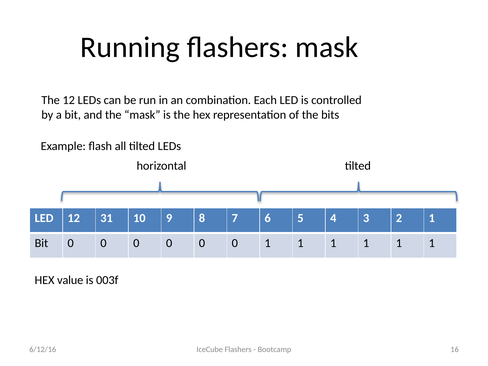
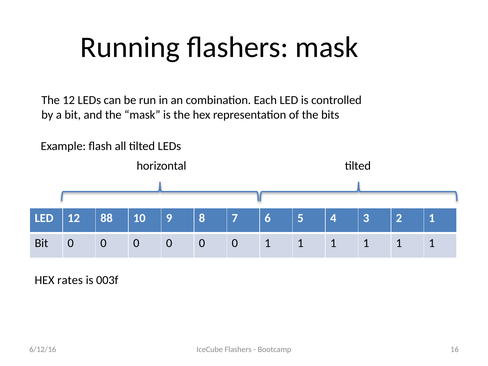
31: 31 -> 88
value: value -> rates
